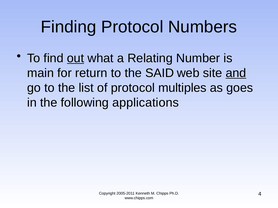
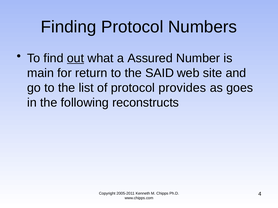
Relating: Relating -> Assured
and underline: present -> none
multiples: multiples -> provides
applications: applications -> reconstructs
